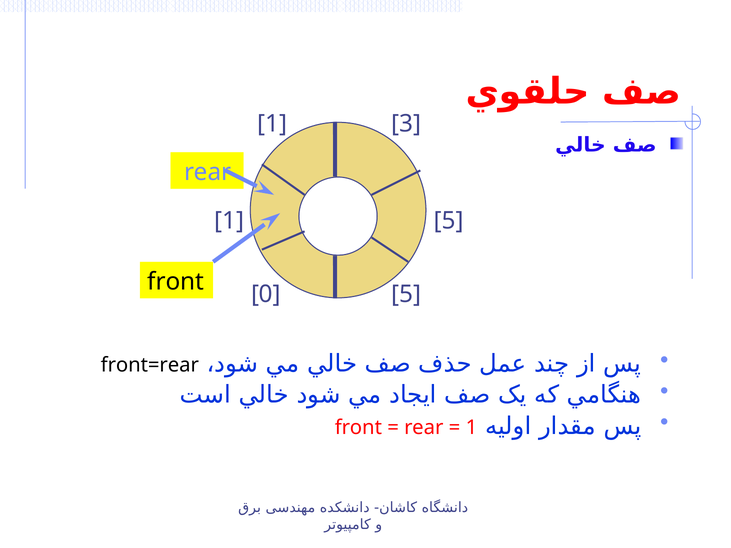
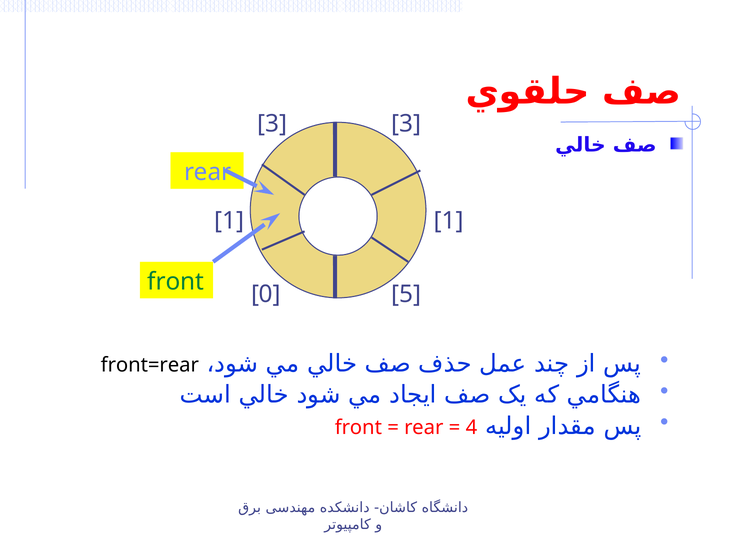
1 at (272, 124): 1 -> 3
5 at (449, 221): 5 -> 1
front at (176, 282) colour: black -> green
1 at (471, 428): 1 -> 4
